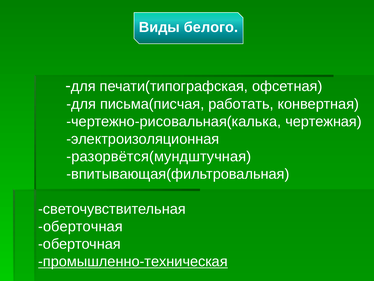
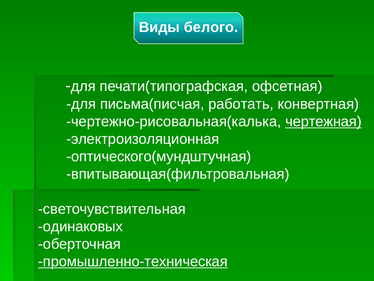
чертежная underline: none -> present
разорвётся(мундштучная: разорвётся(мундштучная -> оптического(мундштучная
оберточная at (80, 226): оберточная -> одинаковых
